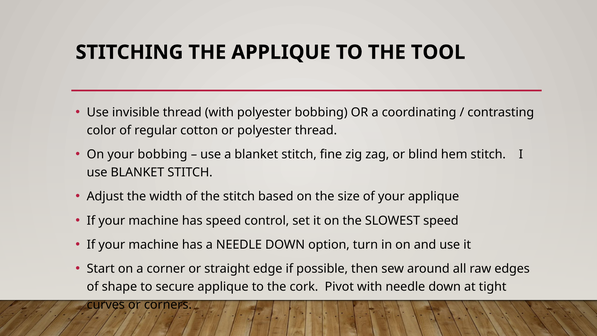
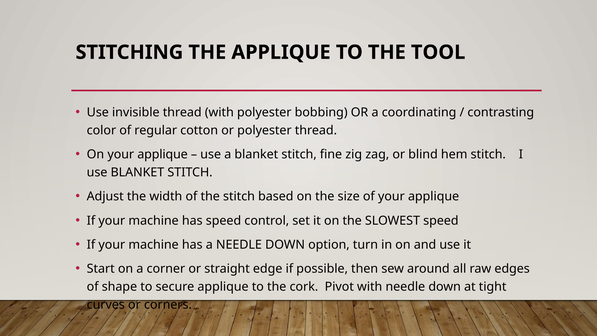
On your bobbing: bobbing -> applique
